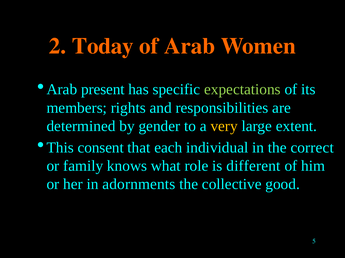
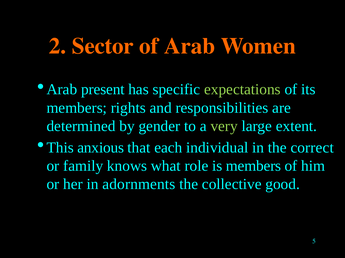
Today: Today -> Sector
very colour: yellow -> light green
consent: consent -> anxious
is different: different -> members
